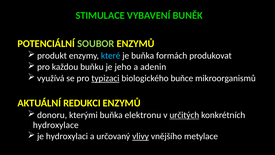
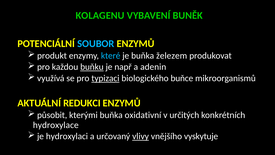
STIMULACE: STIMULACE -> KOLAGENU
SOUBOR colour: light green -> light blue
formách: formách -> železem
buňku underline: none -> present
jeho: jeho -> např
donoru: donoru -> působit
elektronu: elektronu -> oxidativní
určitých underline: present -> none
metylace: metylace -> vyskytuje
